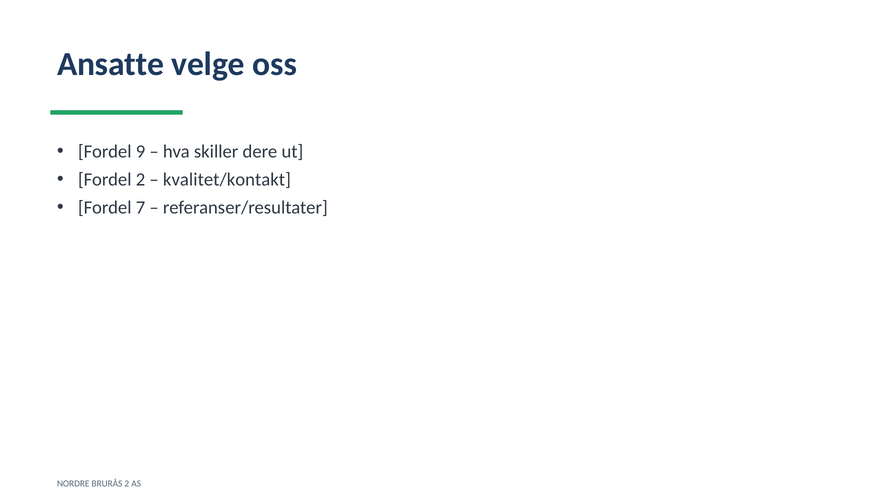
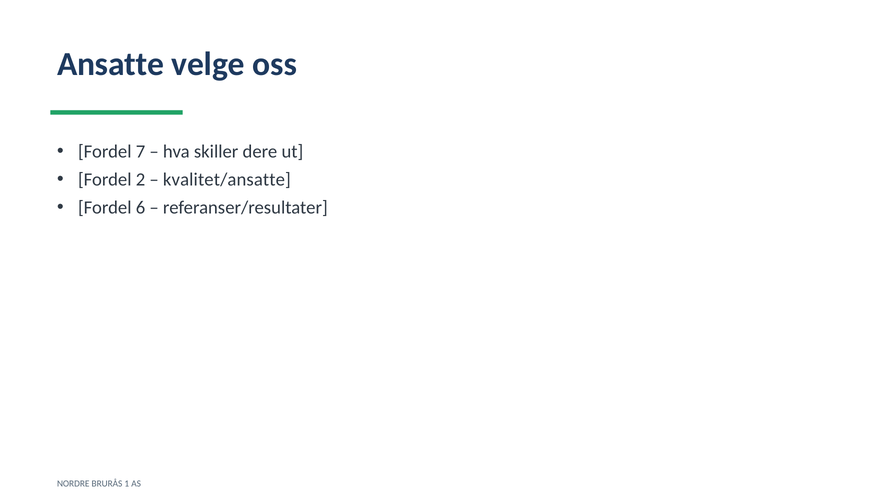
9: 9 -> 7
kvalitet/kontakt: kvalitet/kontakt -> kvalitet/ansatte
7: 7 -> 6
BRURÅS 2: 2 -> 1
